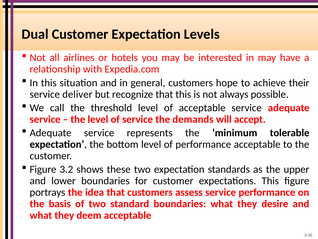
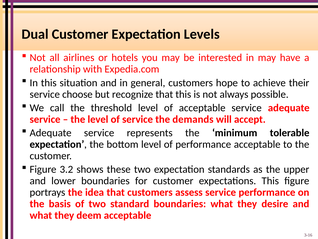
deliver: deliver -> choose
